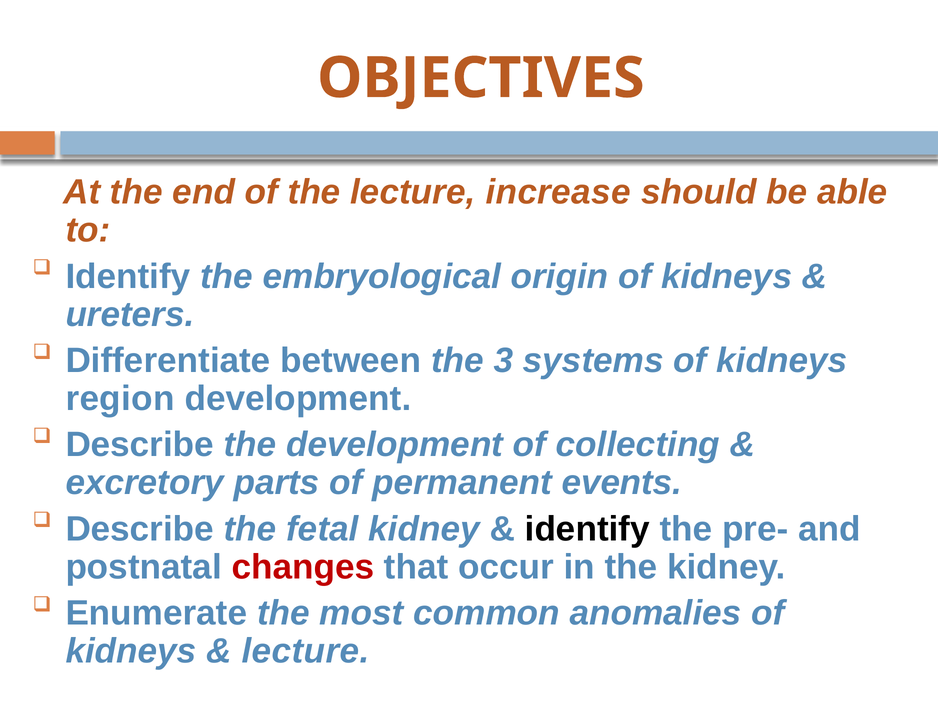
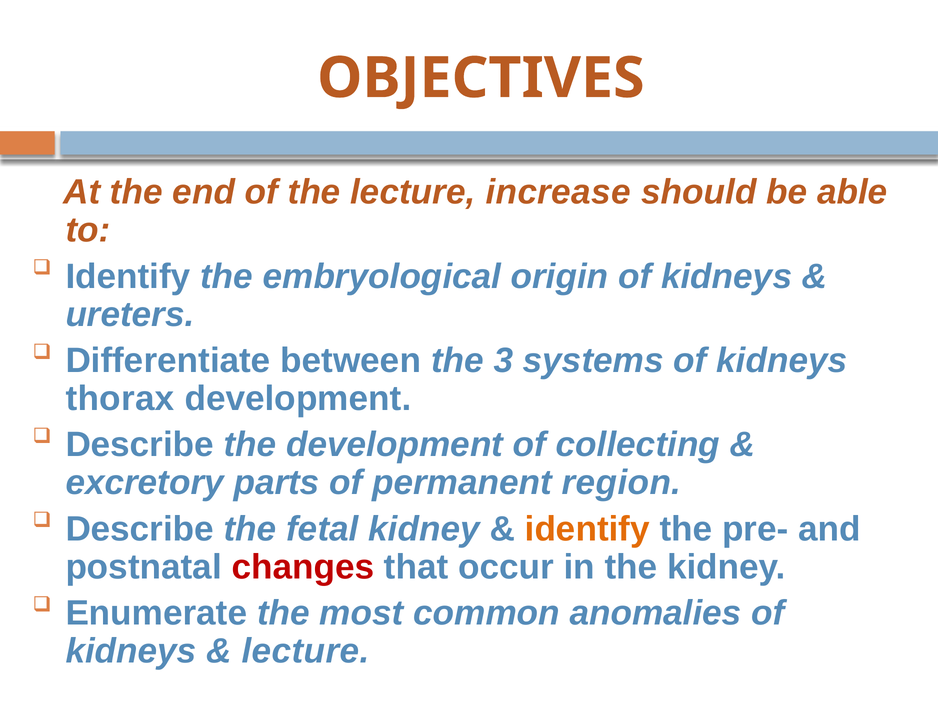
region: region -> thorax
events: events -> region
identify at (587, 529) colour: black -> orange
